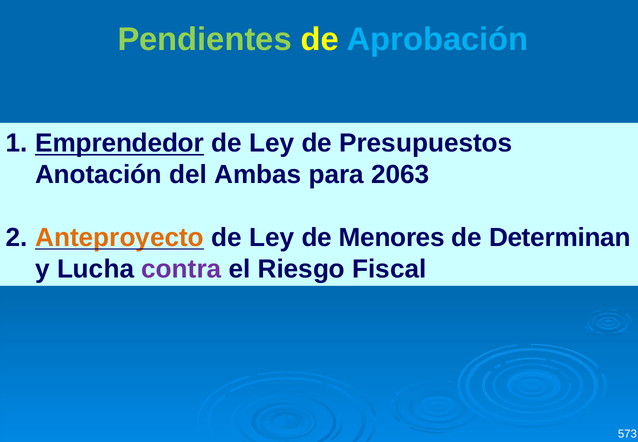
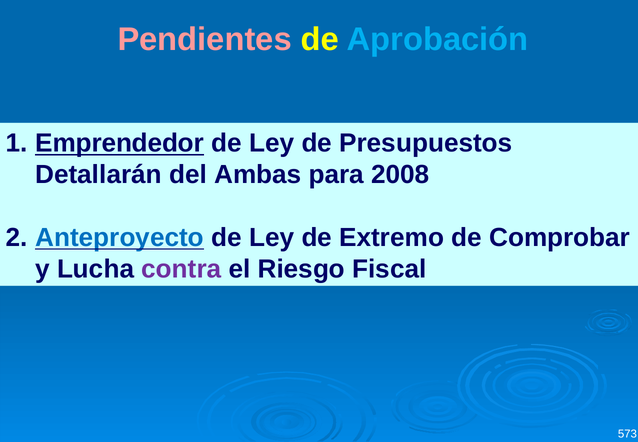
Pendientes colour: light green -> pink
Anotación: Anotación -> Detallarán
2063: 2063 -> 2008
Anteproyecto colour: orange -> blue
Menores: Menores -> Extremo
Determinan: Determinan -> Comprobar
